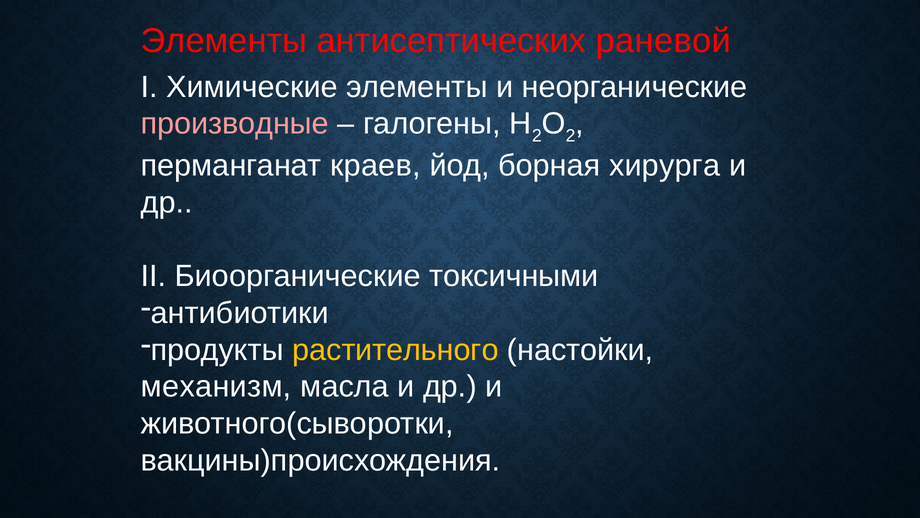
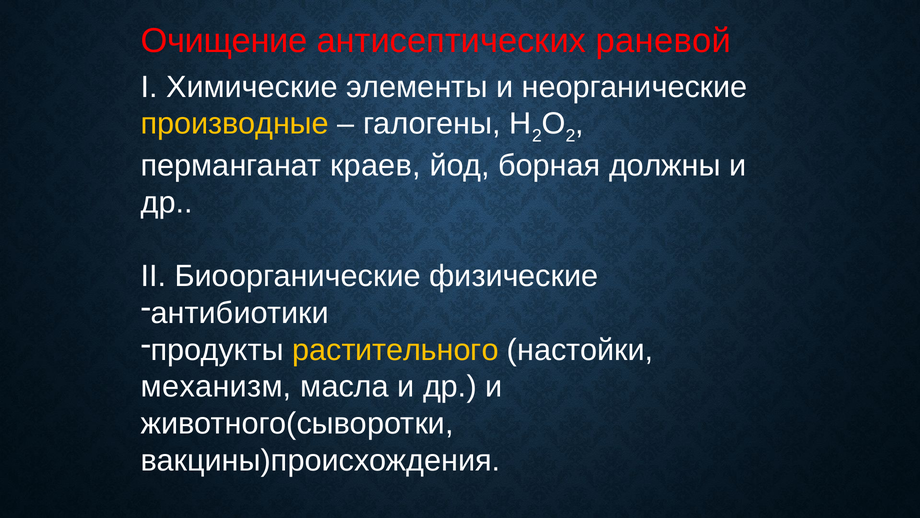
Элементы at (224, 41): Элементы -> Очищение
производные colour: pink -> yellow
хирурга: хирурга -> должны
токсичными: токсичными -> физические
